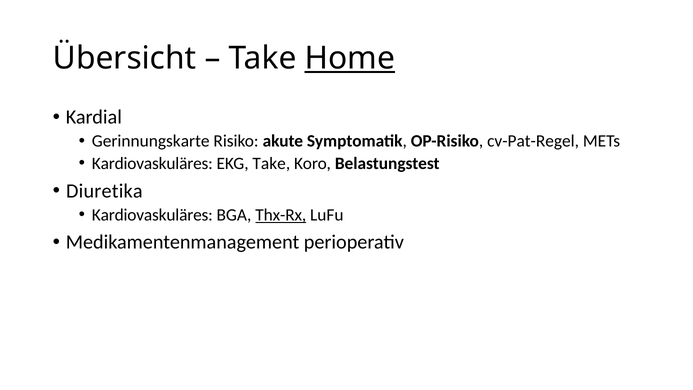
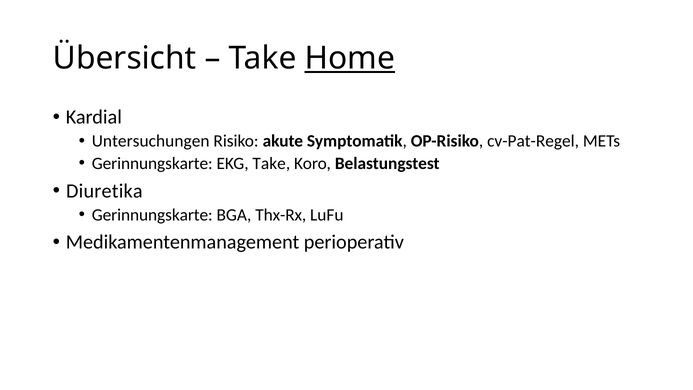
Gerinnungskarte: Gerinnungskarte -> Untersuchungen
Kardiovaskuläres at (152, 163): Kardiovaskuläres -> Gerinnungskarte
Kardiovaskuläres at (152, 215): Kardiovaskuläres -> Gerinnungskarte
Thx-Rx underline: present -> none
